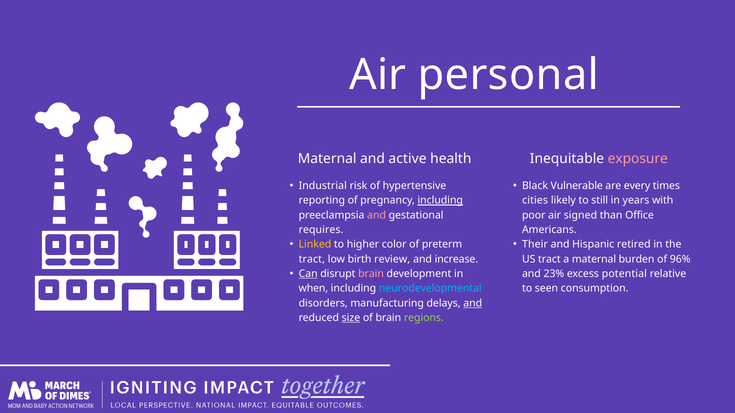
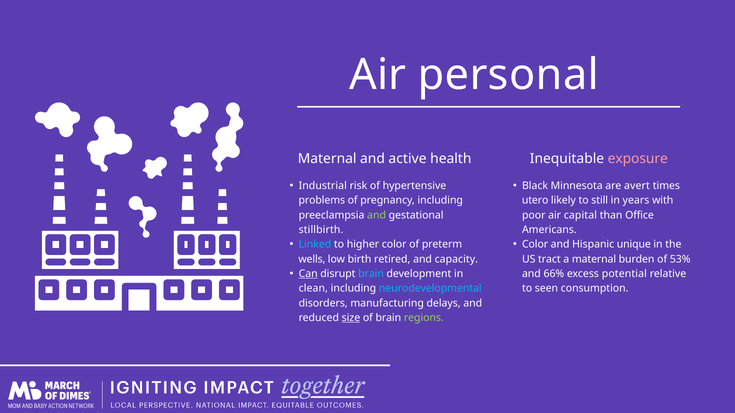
Vulnerable: Vulnerable -> Minnesota
every: every -> avert
reporting: reporting -> problems
including at (440, 201) underline: present -> none
cities: cities -> utero
and at (377, 215) colour: pink -> light green
signed: signed -> capital
requires: requires -> stillbirth
Linked colour: yellow -> light blue
Their at (535, 245): Their -> Color
retired: retired -> unique
tract at (312, 259): tract -> wells
review: review -> retired
increase: increase -> capacity
96%: 96% -> 53%
brain at (371, 274) colour: pink -> light blue
23%: 23% -> 66%
when: when -> clean
and at (473, 303) underline: present -> none
